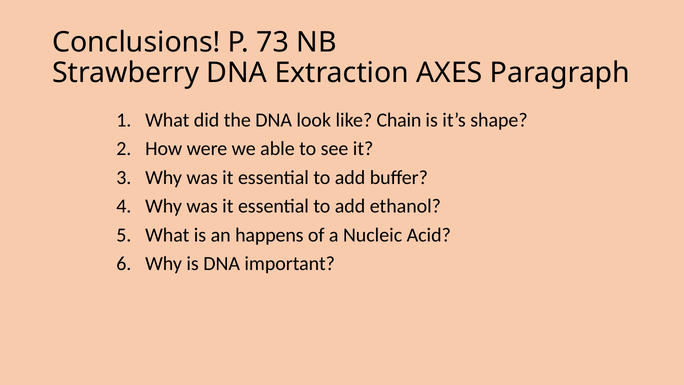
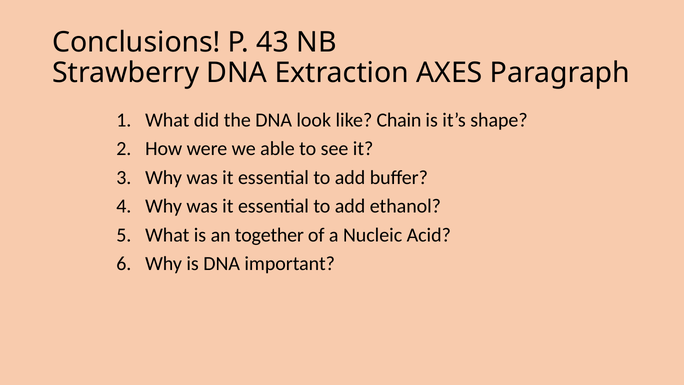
73: 73 -> 43
happens: happens -> together
